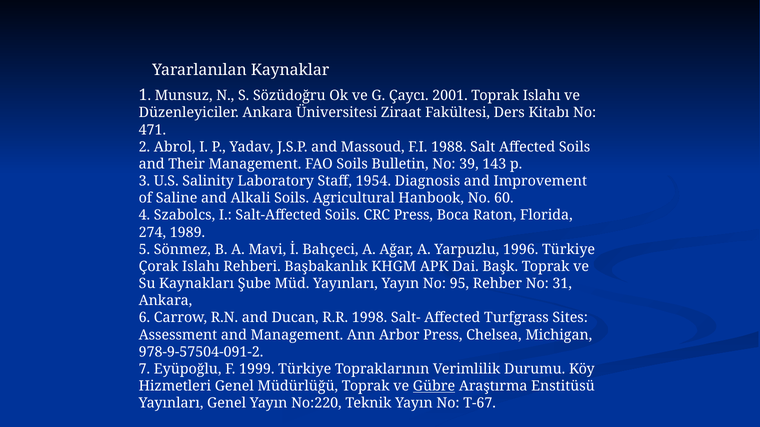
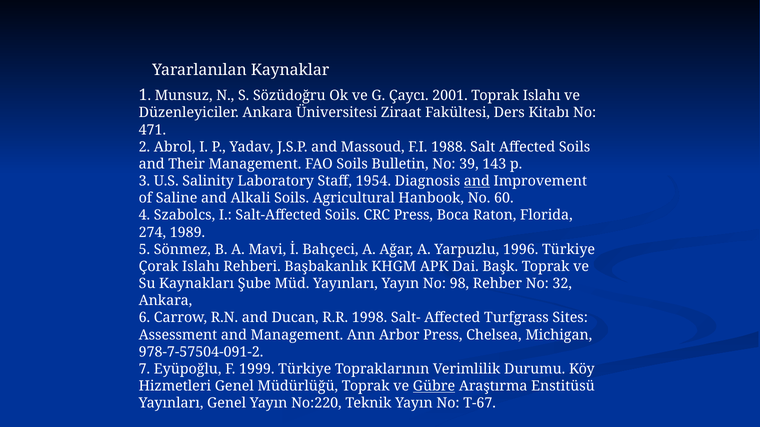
and at (477, 181) underline: none -> present
95: 95 -> 98
31: 31 -> 32
978-9-57504-091-2: 978-9-57504-091-2 -> 978-7-57504-091-2
